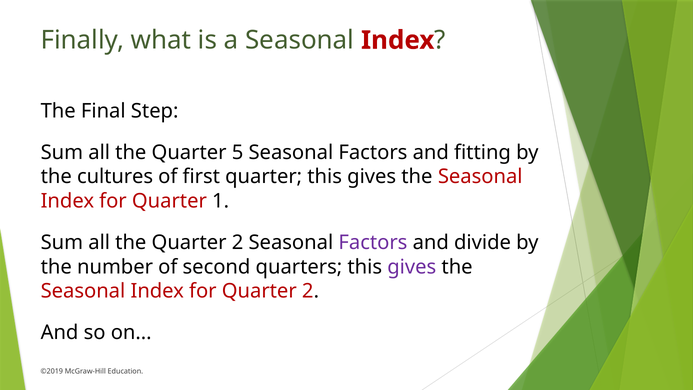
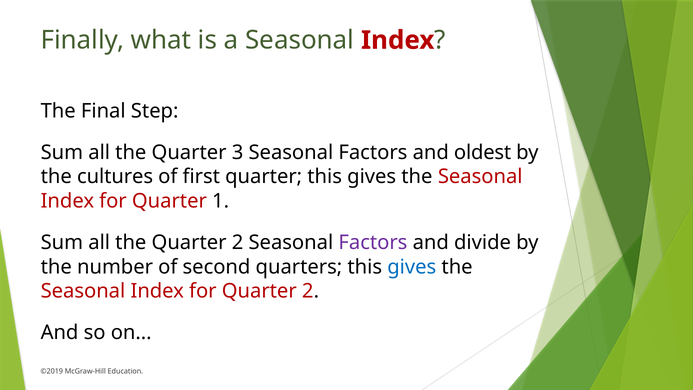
5: 5 -> 3
fitting: fitting -> oldest
gives at (412, 267) colour: purple -> blue
